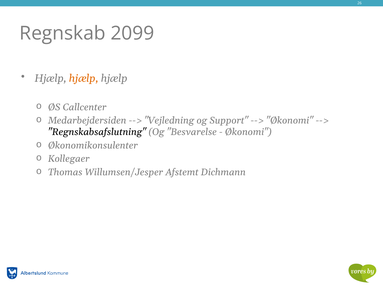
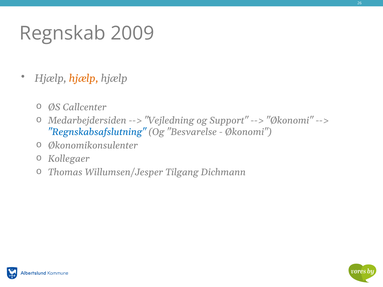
2099: 2099 -> 2009
Regnskabsafslutning colour: black -> blue
Afstemt: Afstemt -> Tilgang
